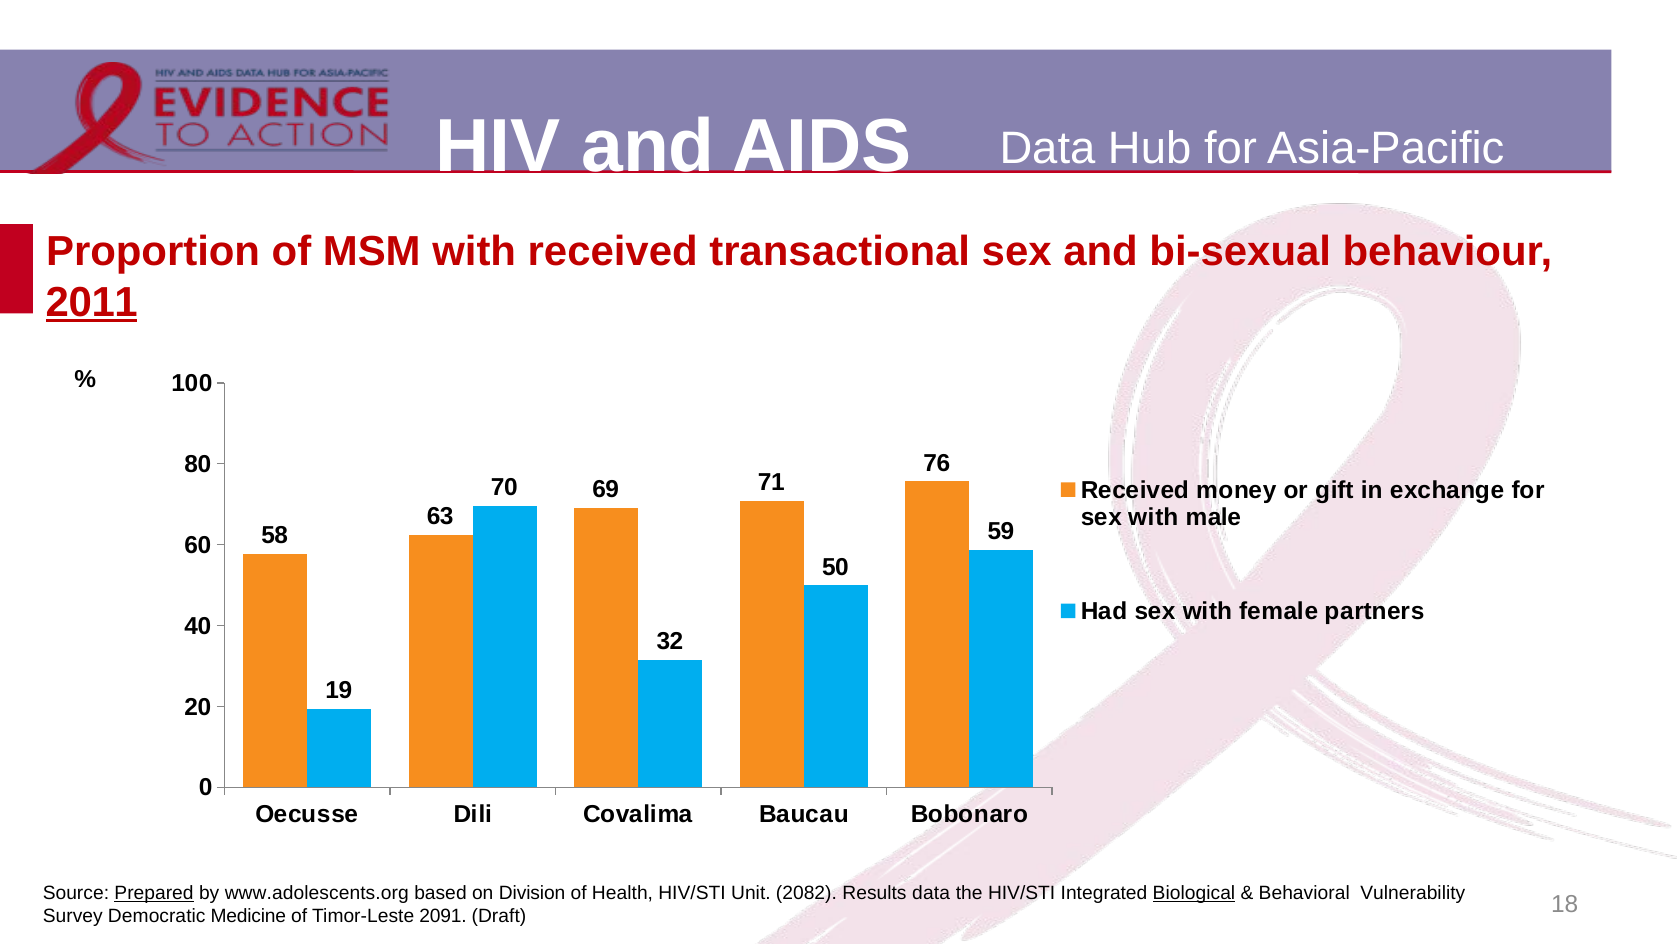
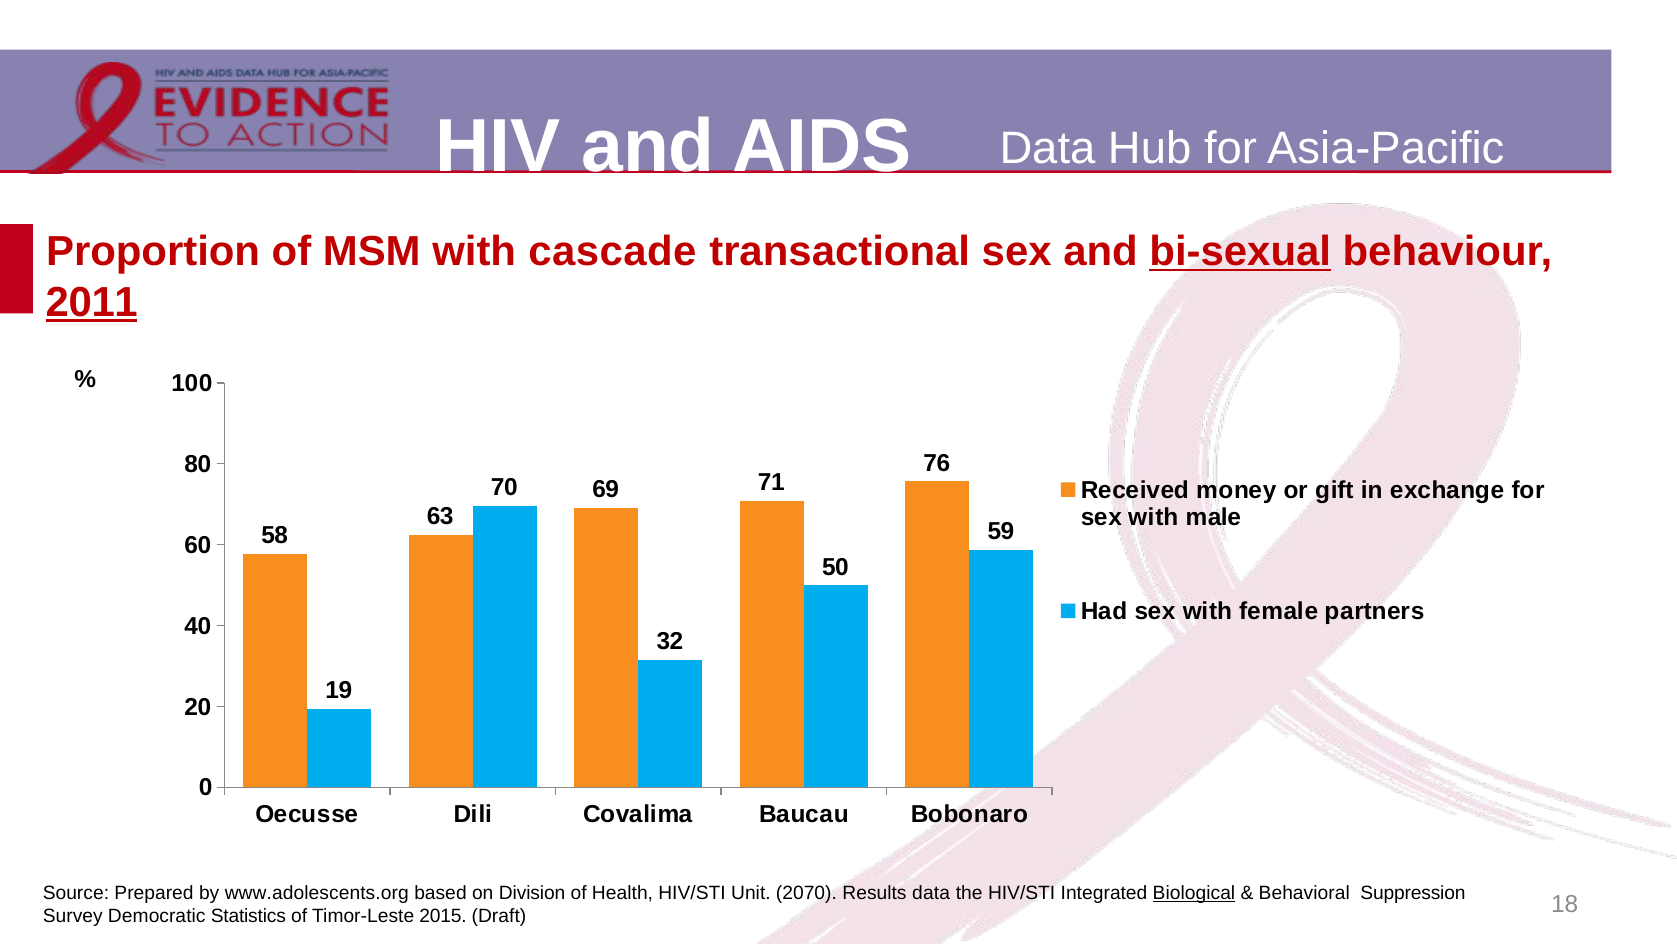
with received: received -> cascade
bi-sexual underline: none -> present
Prepared underline: present -> none
2082: 2082 -> 2070
Vulnerability: Vulnerability -> Suppression
Medicine: Medicine -> Statistics
2091: 2091 -> 2015
